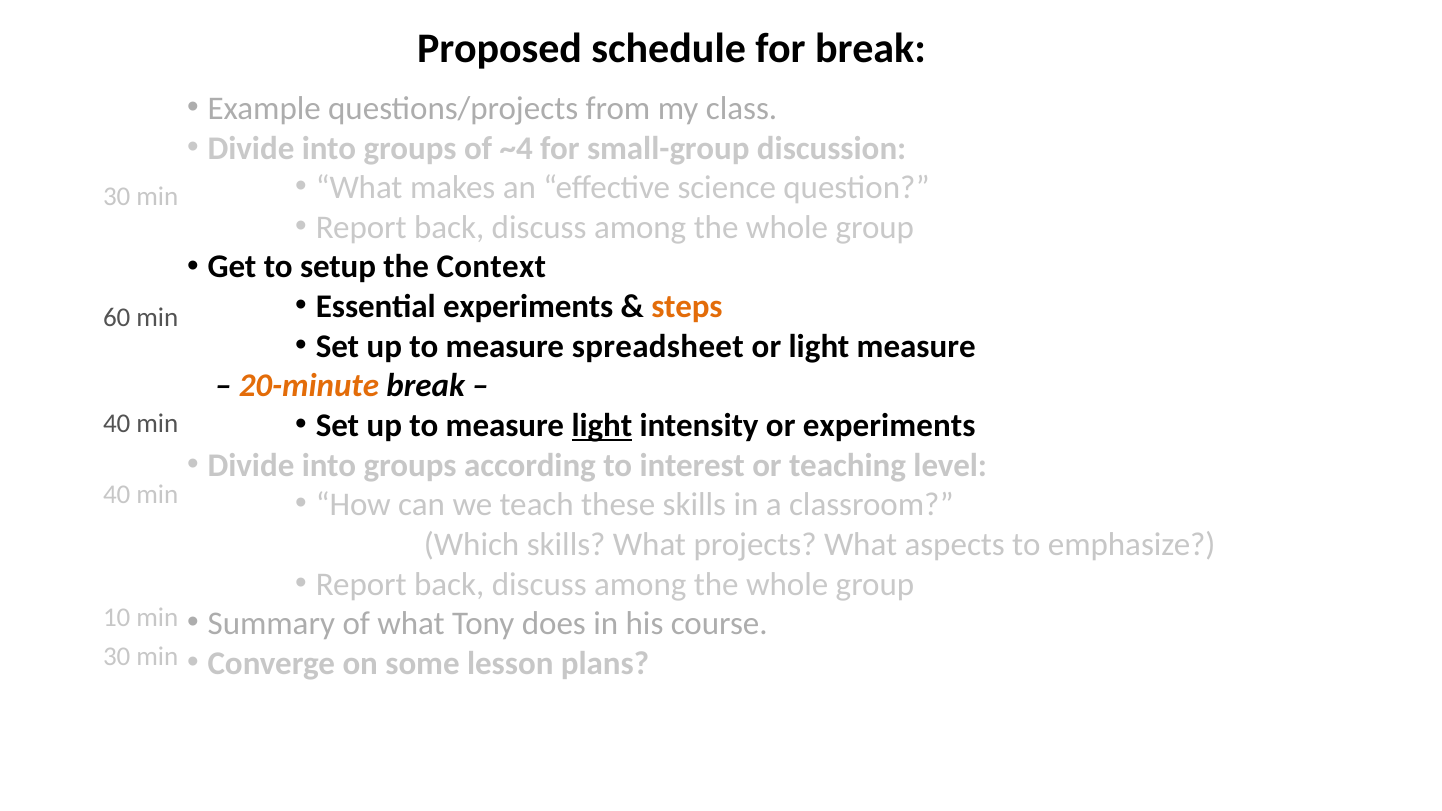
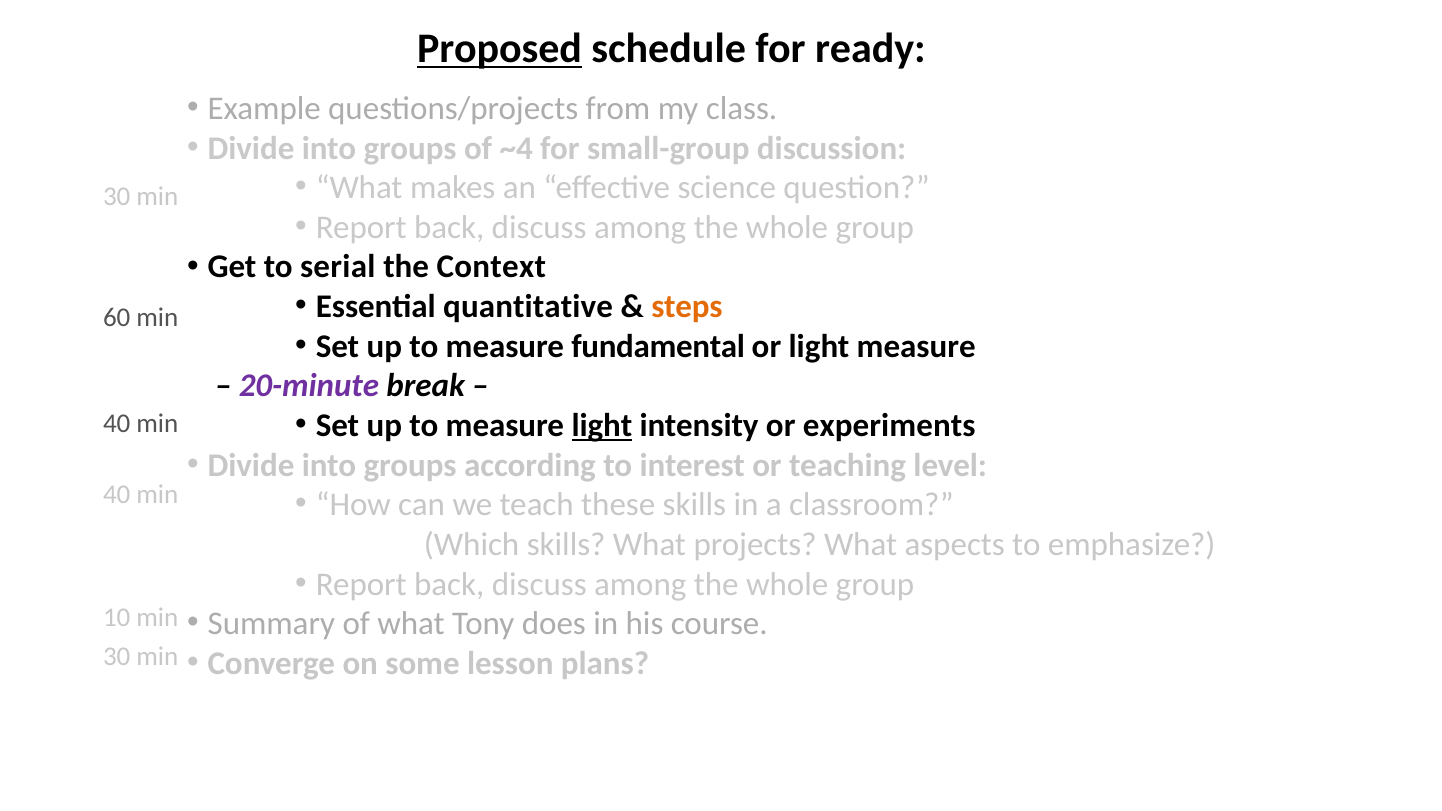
Proposed underline: none -> present
for break: break -> ready
setup: setup -> serial
Essential experiments: experiments -> quantitative
spreadsheet: spreadsheet -> fundamental
20-minute colour: orange -> purple
